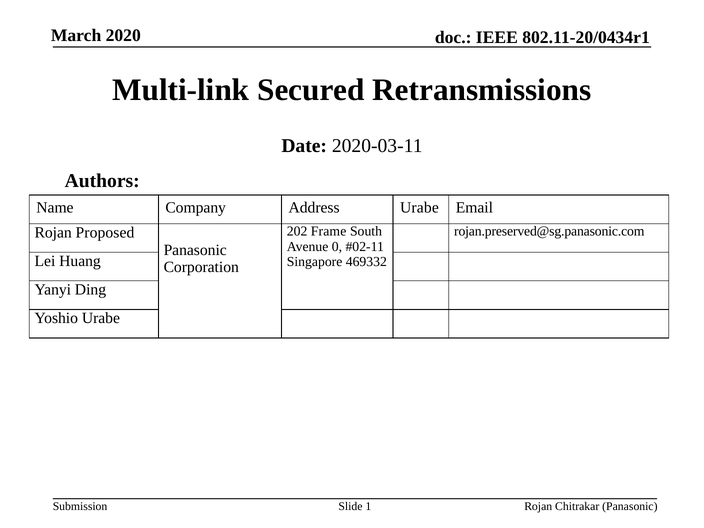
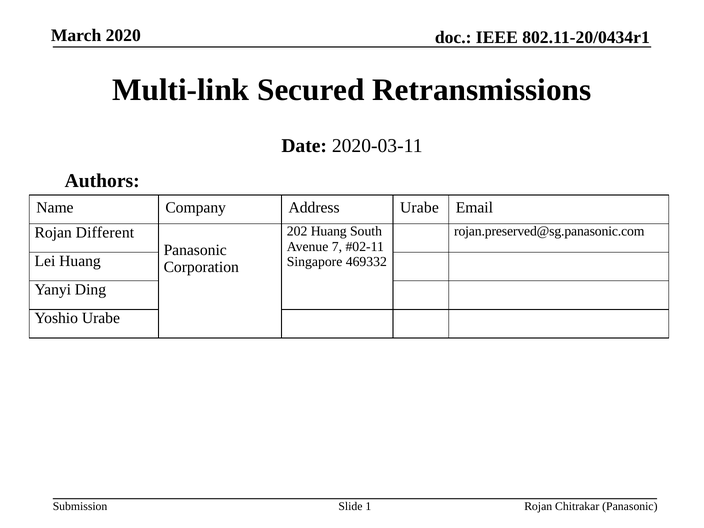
202 Frame: Frame -> Huang
Proposed: Proposed -> Different
0: 0 -> 7
